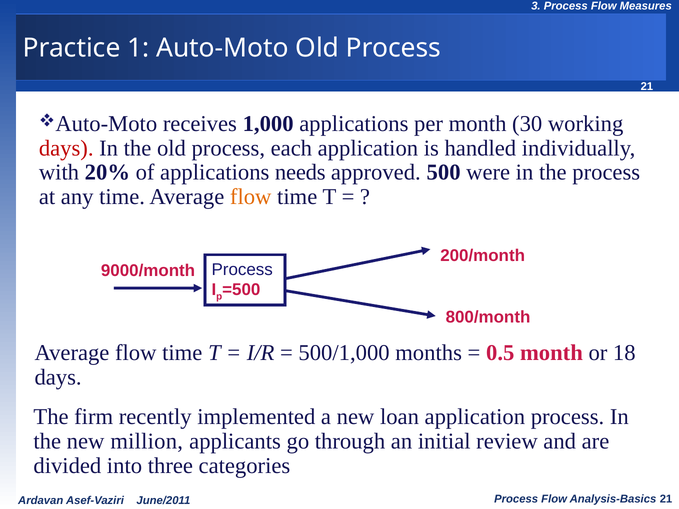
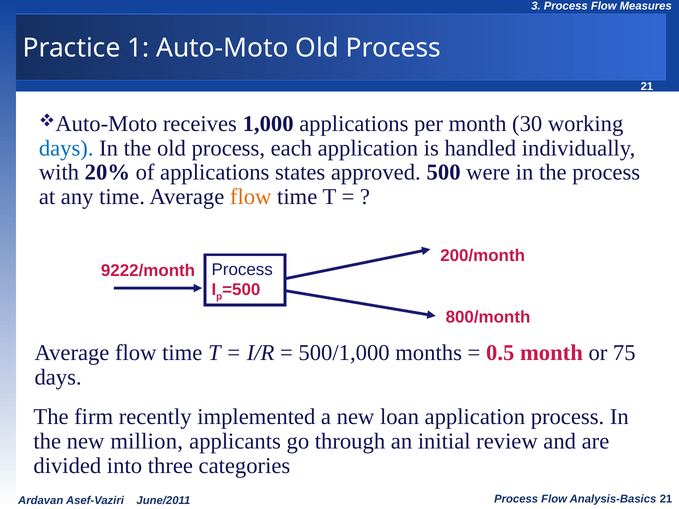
days at (66, 148) colour: red -> blue
needs: needs -> states
9000/month: 9000/month -> 9222/month
18: 18 -> 75
